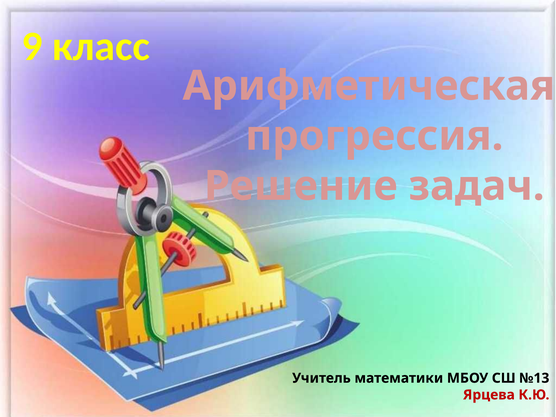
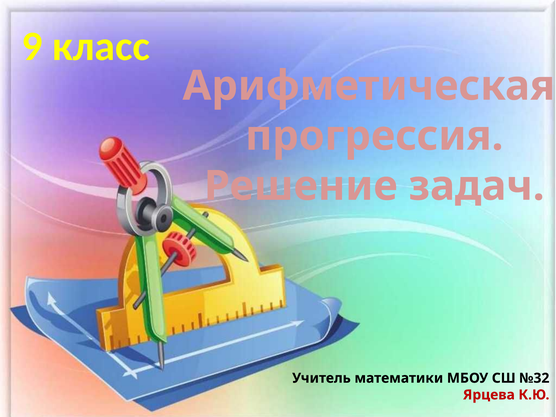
№13: №13 -> №32
